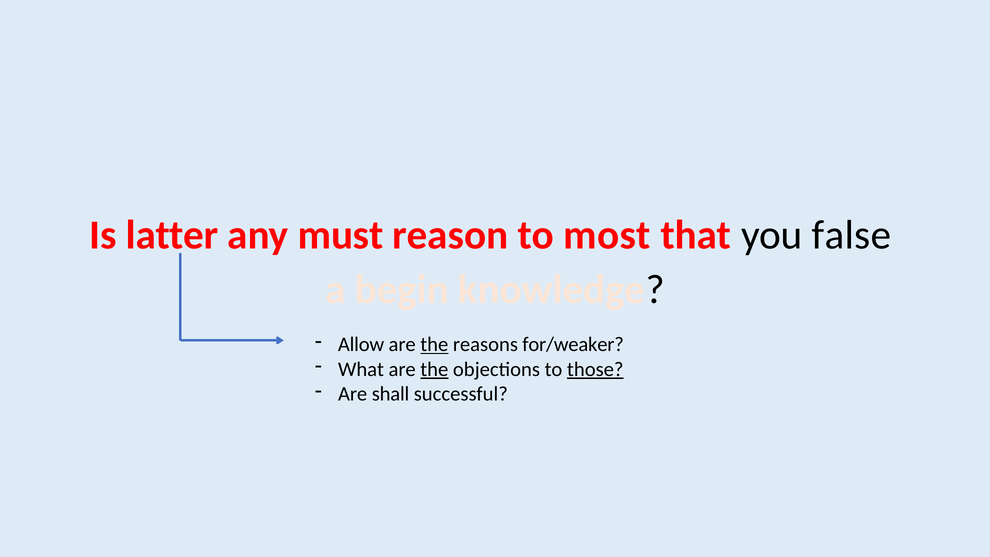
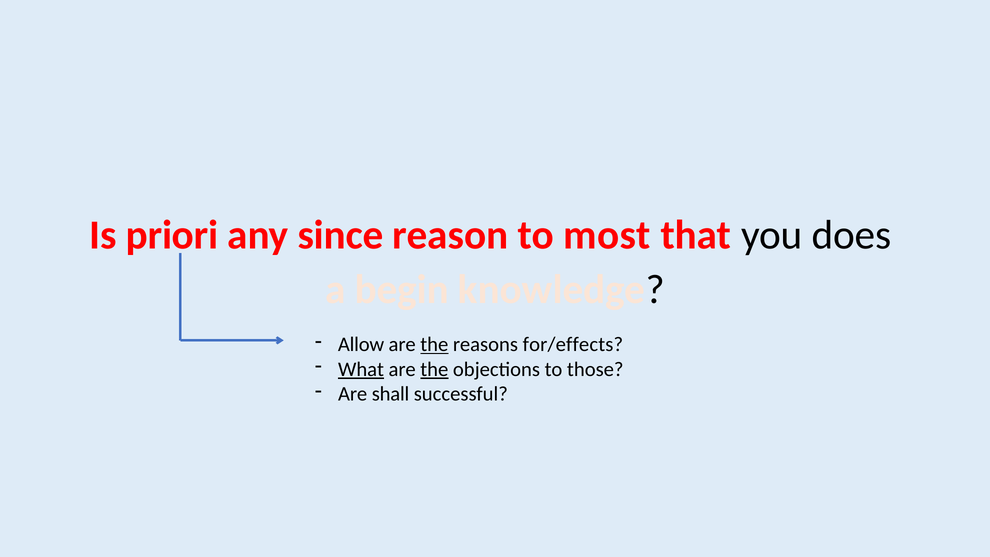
latter: latter -> priori
must: must -> since
false: false -> does
for/weaker: for/weaker -> for/effects
What underline: none -> present
those underline: present -> none
